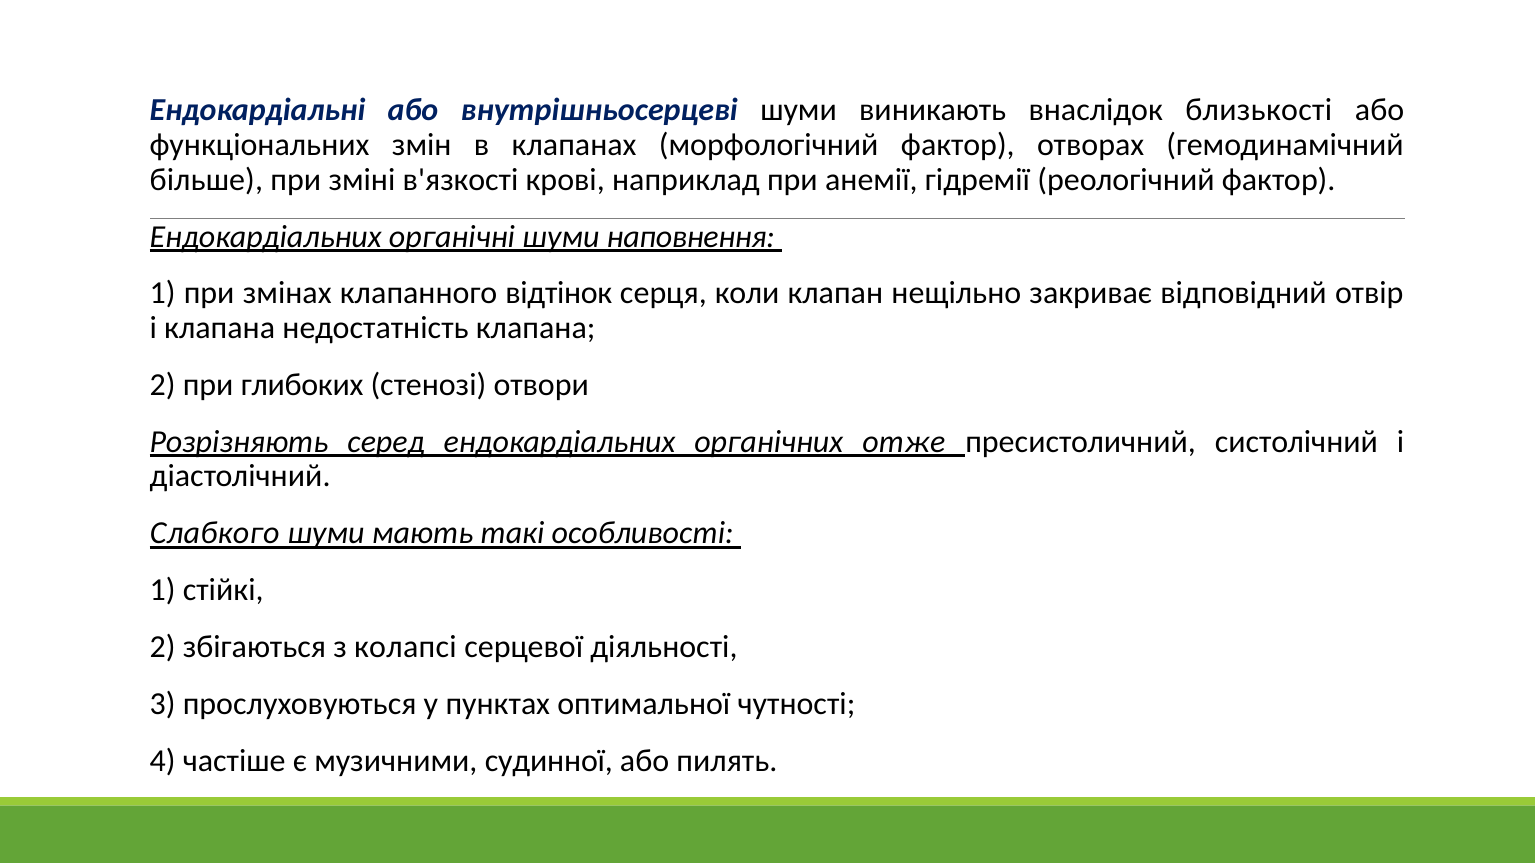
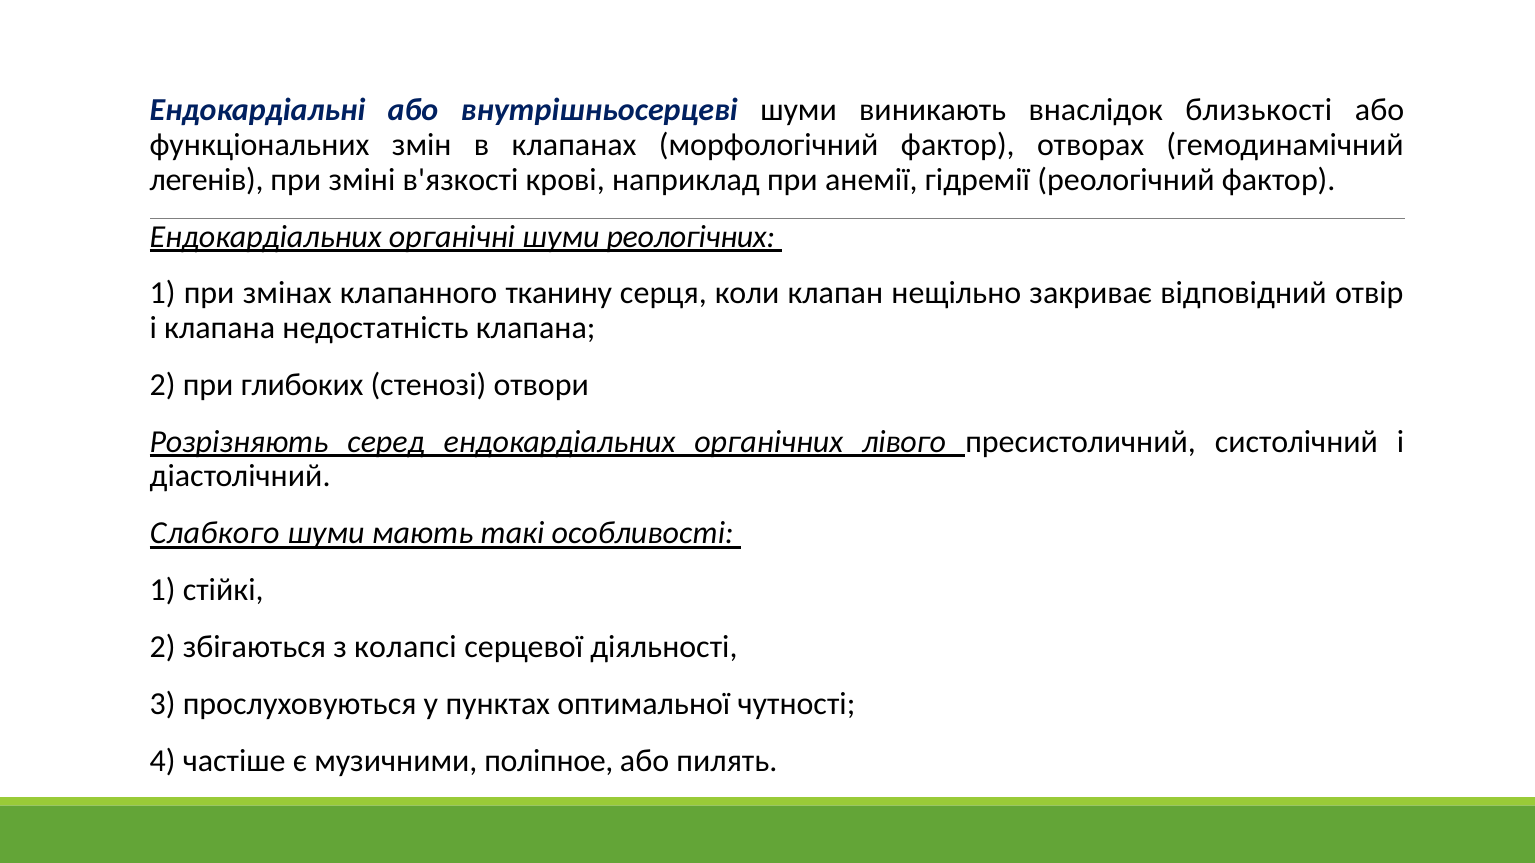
більше: більше -> легенів
наповнення: наповнення -> реологічних
відтінок: відтінок -> тканину
отже: отже -> лівого
судинної: судинної -> поліпное
